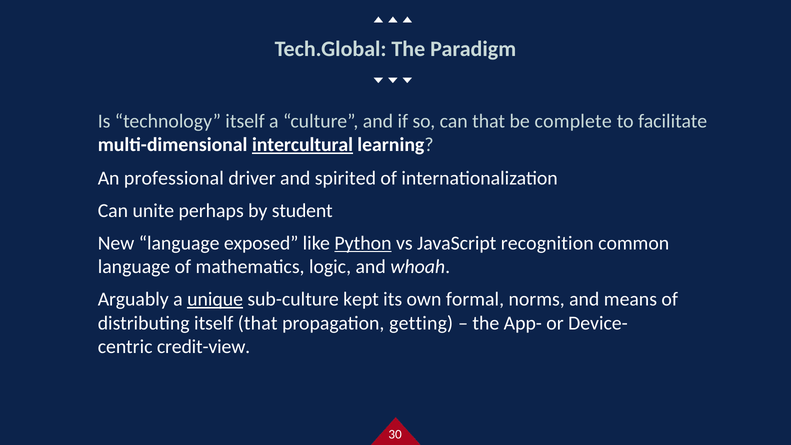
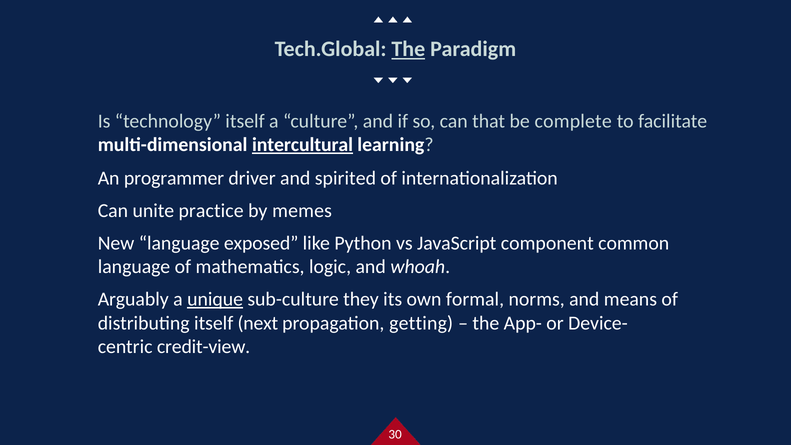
The at (408, 49) underline: none -> present
professional: professional -> programmer
perhaps: perhaps -> practice
student: student -> memes
Python underline: present -> none
recognition: recognition -> component
kept: kept -> they
itself that: that -> next
